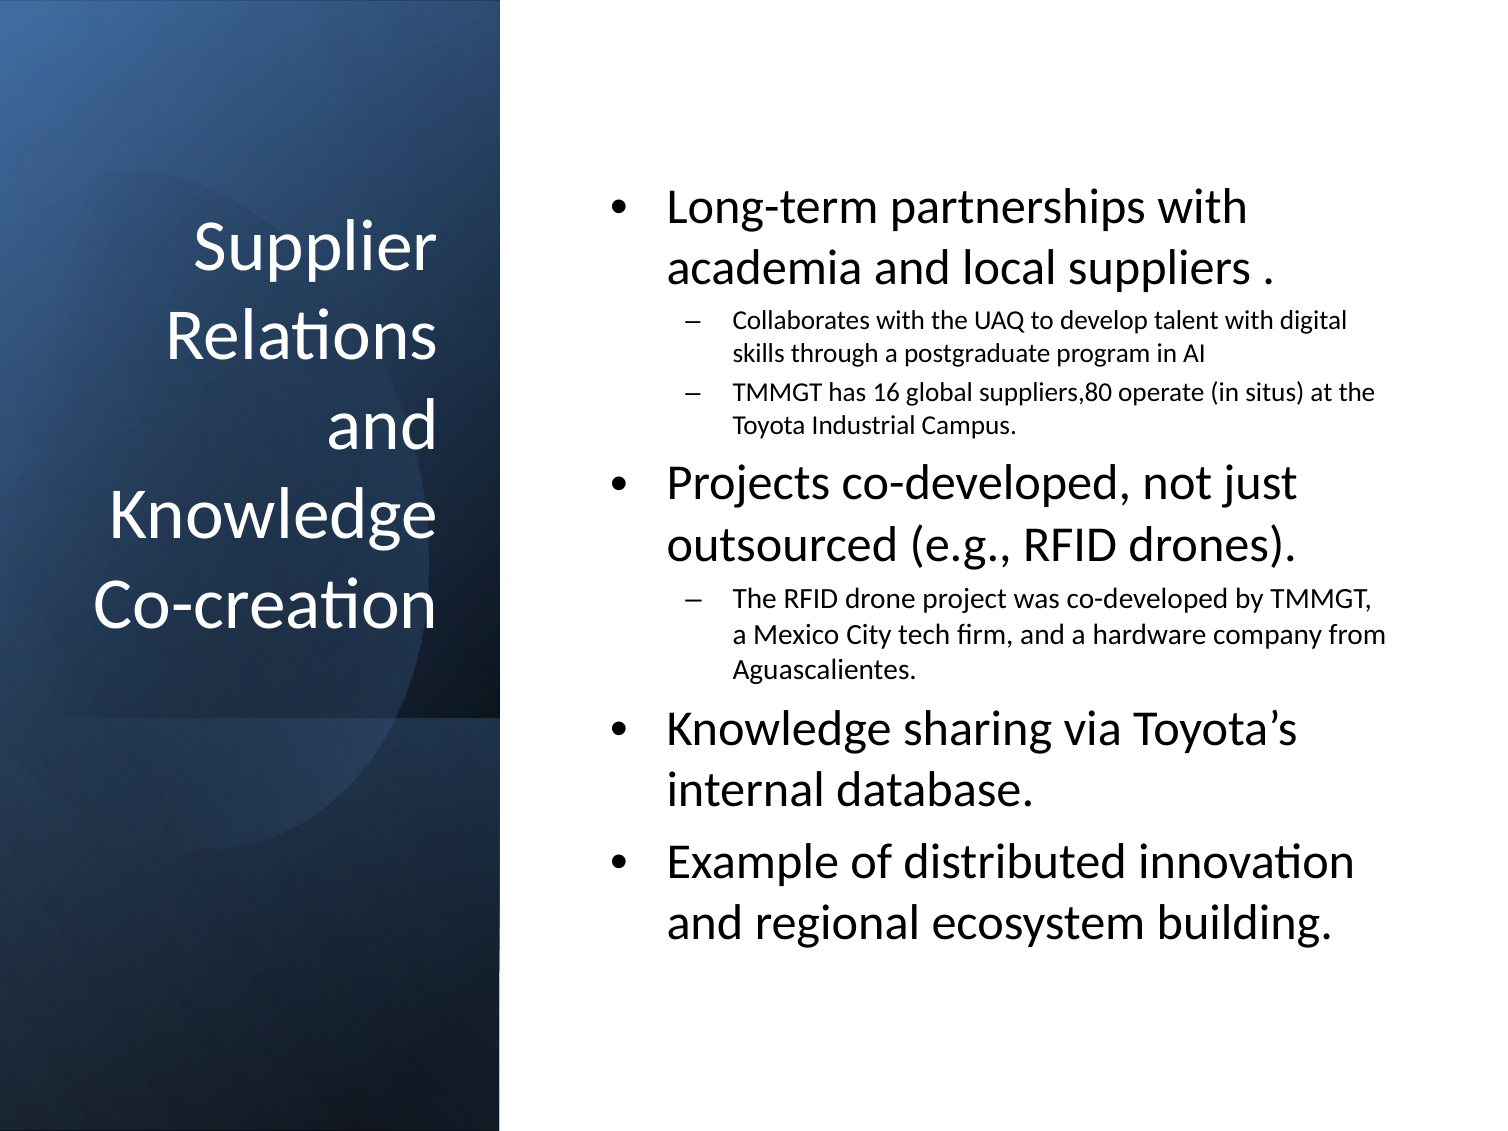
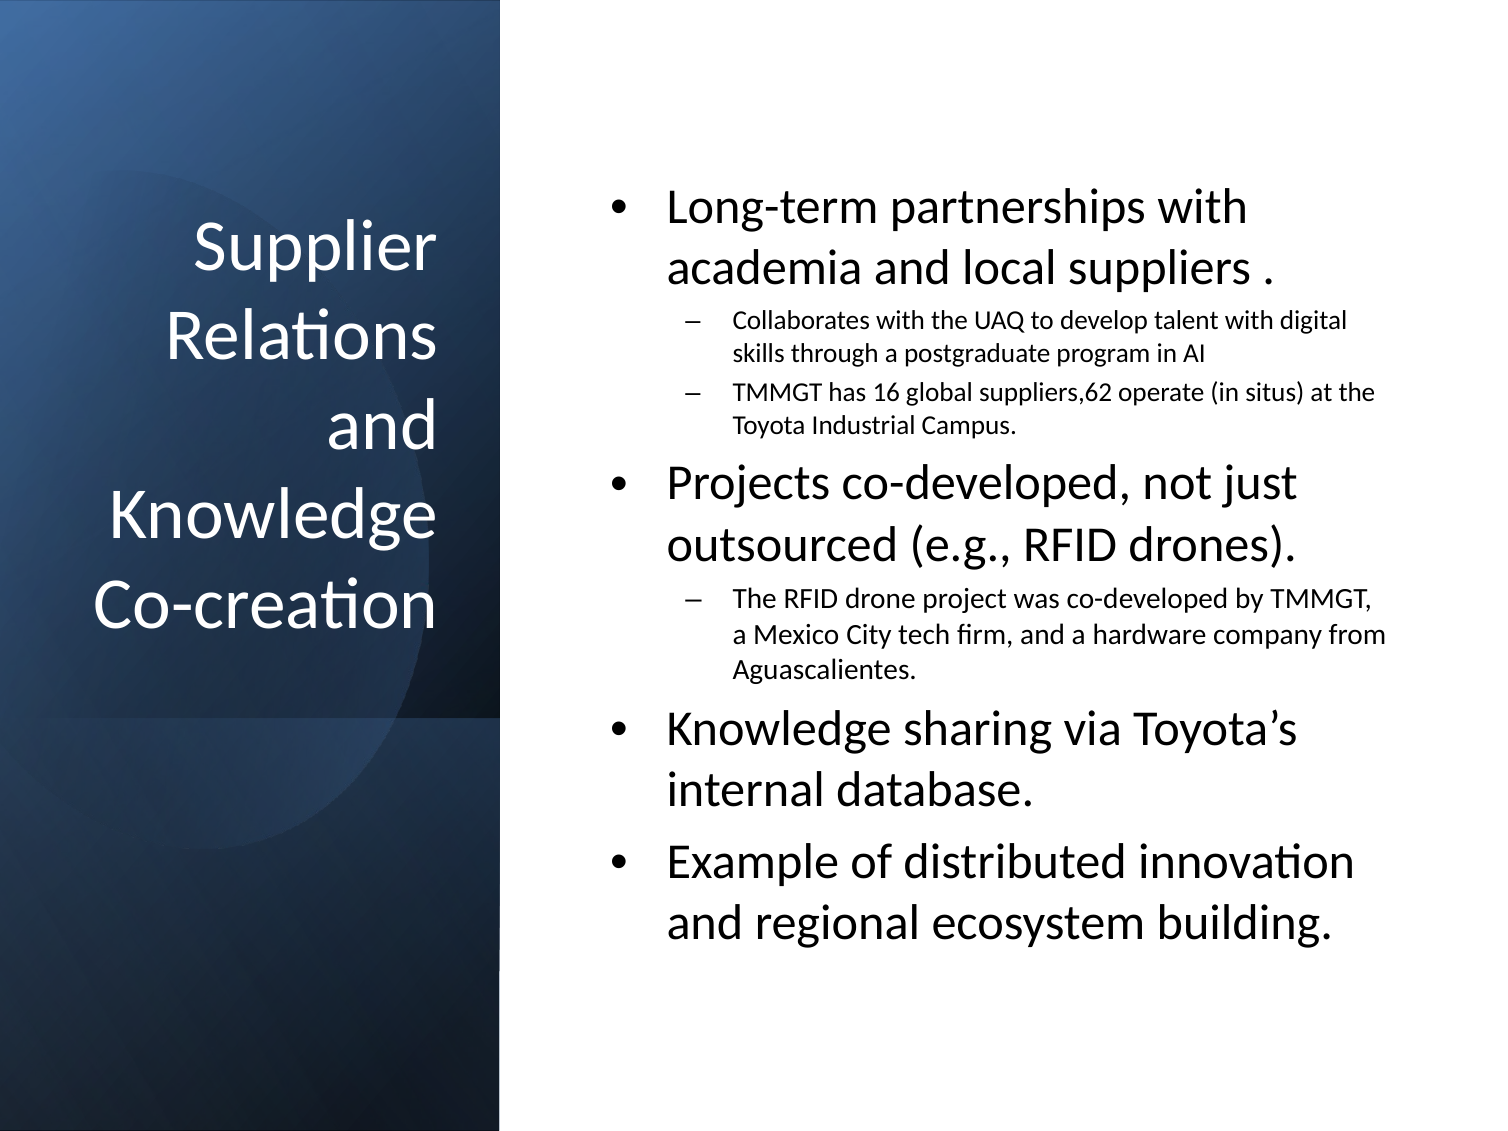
suppliers,80: suppliers,80 -> suppliers,62
